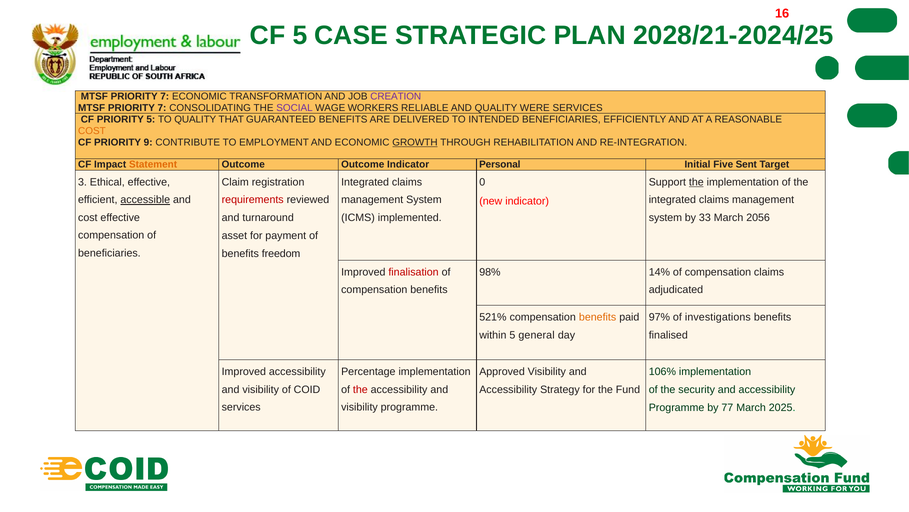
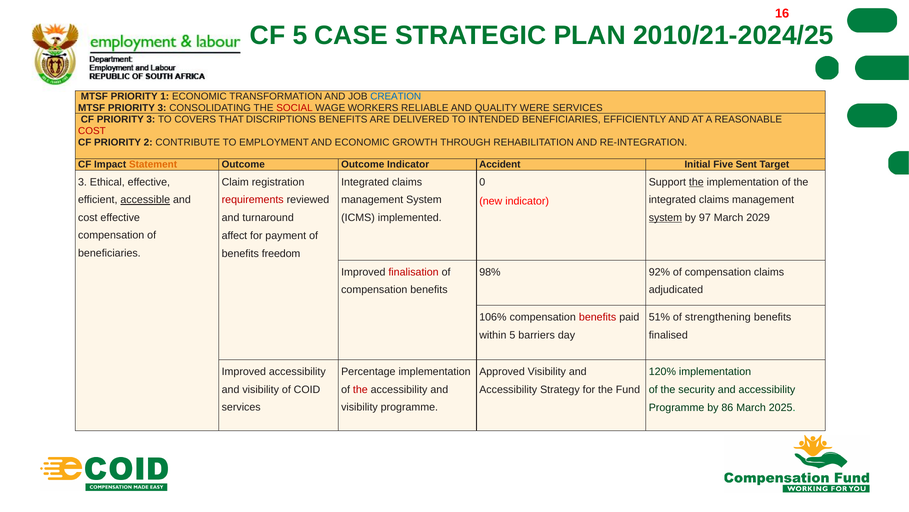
2028/21-2024/25: 2028/21-2024/25 -> 2010/21-2024/25
7 at (165, 96): 7 -> 1
CREATION colour: purple -> blue
7 at (162, 108): 7 -> 3
SOCIAL colour: purple -> red
CF PRIORITY 5: 5 -> 3
TO QUALITY: QUALITY -> COVERS
GUARANTEED: GUARANTEED -> DISCRIPTIONS
COST at (92, 131) colour: orange -> red
9: 9 -> 2
GROWTH underline: present -> none
Personal: Personal -> Accident
system at (665, 217) underline: none -> present
33: 33 -> 97
2056: 2056 -> 2029
asset: asset -> affect
14%: 14% -> 92%
521%: 521% -> 106%
benefits at (598, 317) colour: orange -> red
97%: 97% -> 51%
investigations: investigations -> strengthening
general: general -> barriers
106%: 106% -> 120%
77: 77 -> 86
